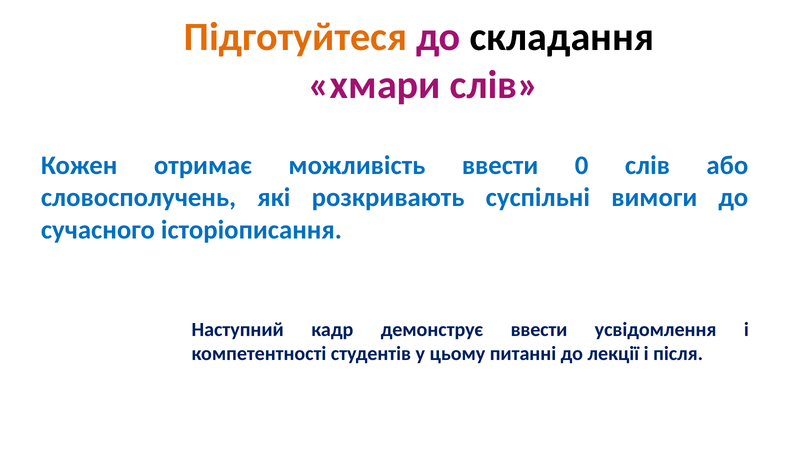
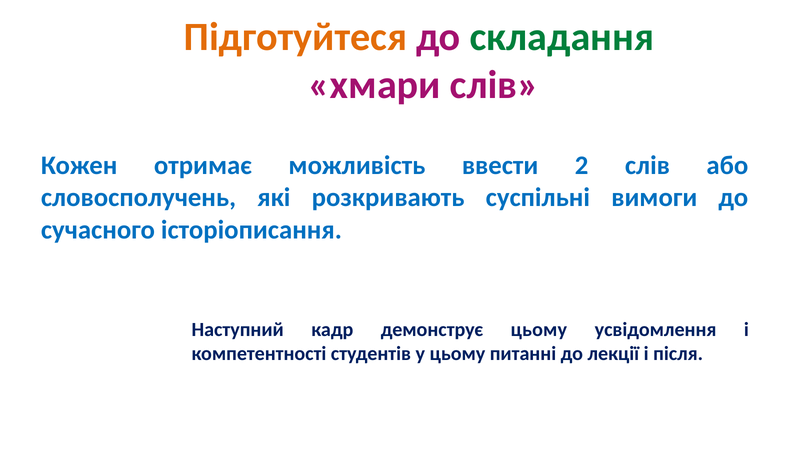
складання colour: black -> green
0: 0 -> 2
демонструє ввести: ввести -> цьому
